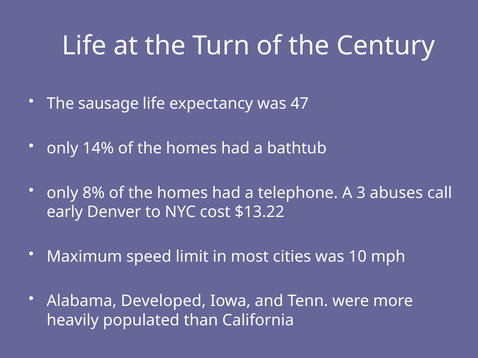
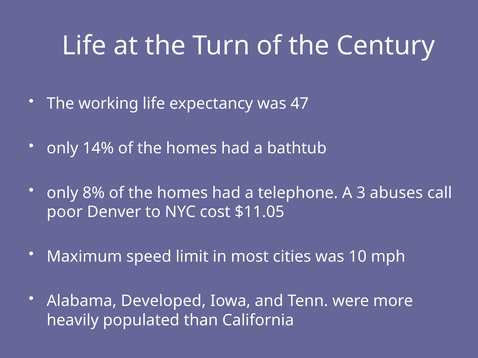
sausage: sausage -> working
early: early -> poor
$13.22: $13.22 -> $11.05
